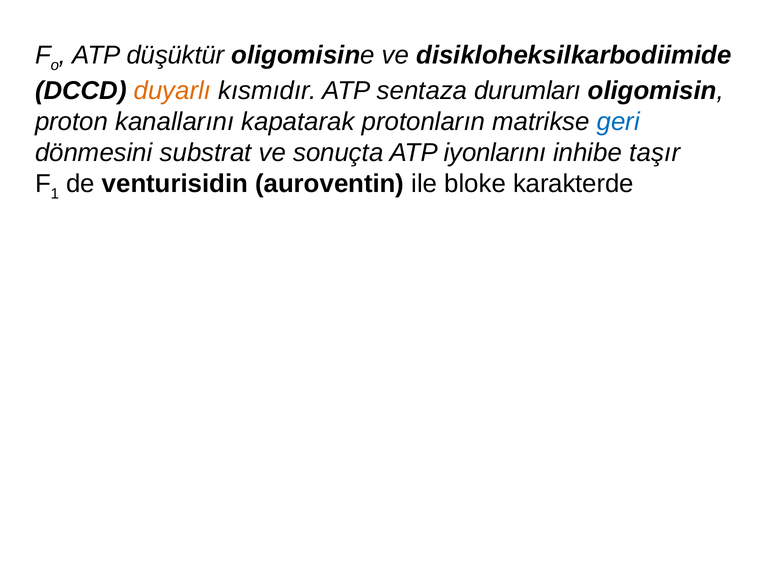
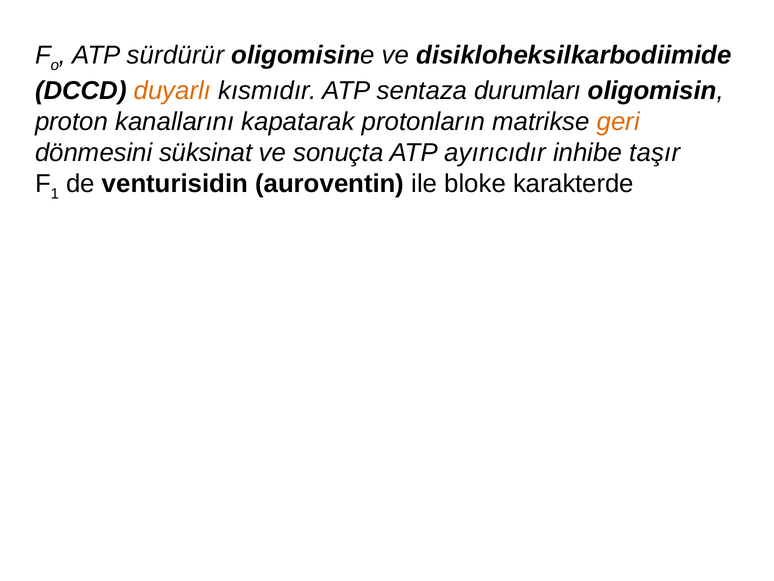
düşüktür: düşüktür -> sürdürür
geri colour: blue -> orange
substrat: substrat -> süksinat
iyonlarını: iyonlarını -> ayırıcıdır
